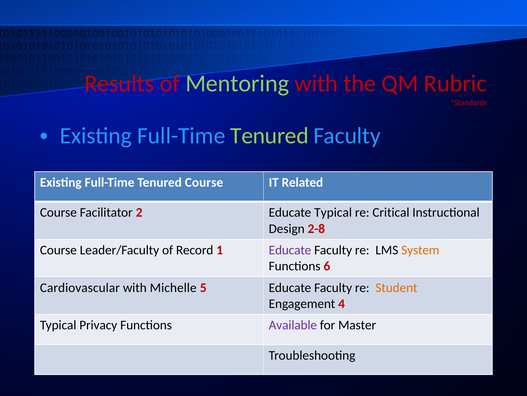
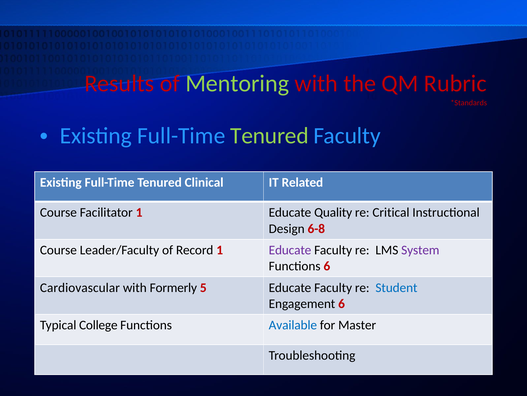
Tenured Course: Course -> Clinical
Facilitator 2: 2 -> 1
Educate Typical: Typical -> Quality
2-8: 2-8 -> 6-8
System colour: orange -> purple
Michelle: Michelle -> Formerly
Student colour: orange -> blue
Engagement 4: 4 -> 6
Privacy: Privacy -> College
Available colour: purple -> blue
